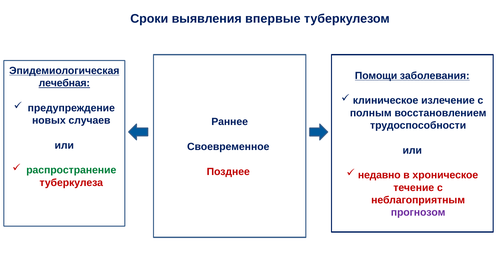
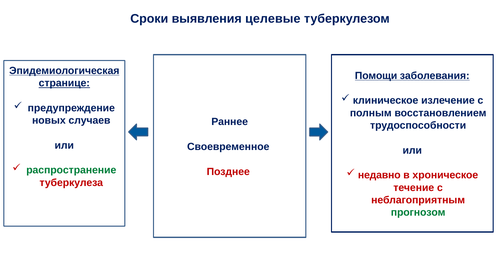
впервые: впервые -> целевые
лечебная: лечебная -> странице
прогнозом colour: purple -> green
